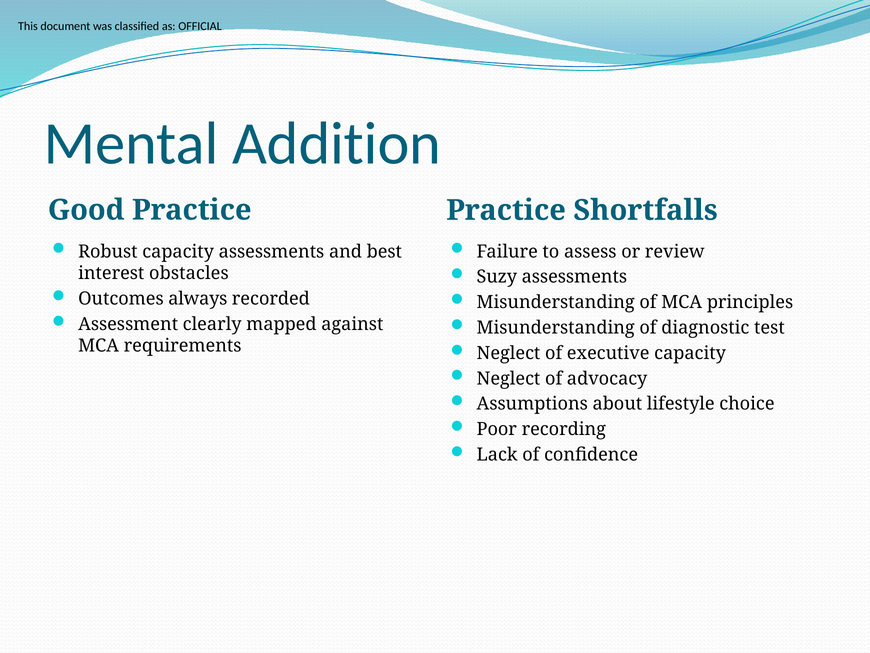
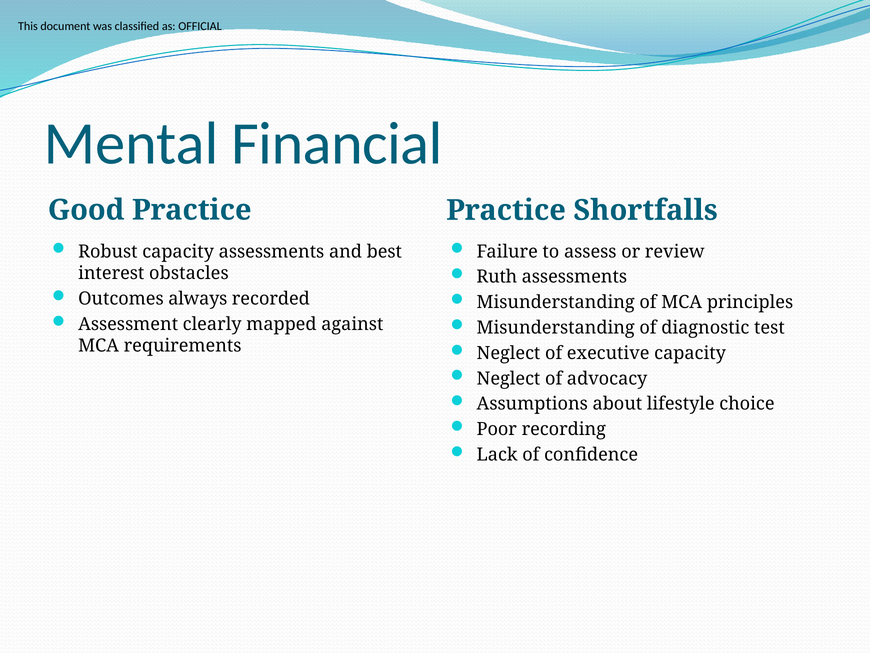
Addition: Addition -> Financial
Suzy: Suzy -> Ruth
